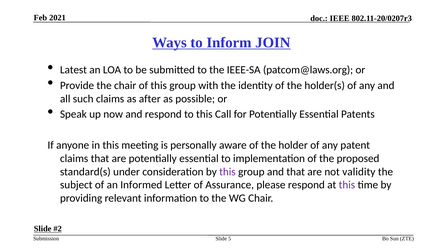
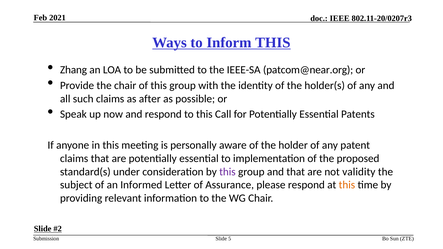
Inform JOIN: JOIN -> THIS
Latest: Latest -> Zhang
patcom@laws.org: patcom@laws.org -> patcom@near.org
this at (347, 185) colour: purple -> orange
